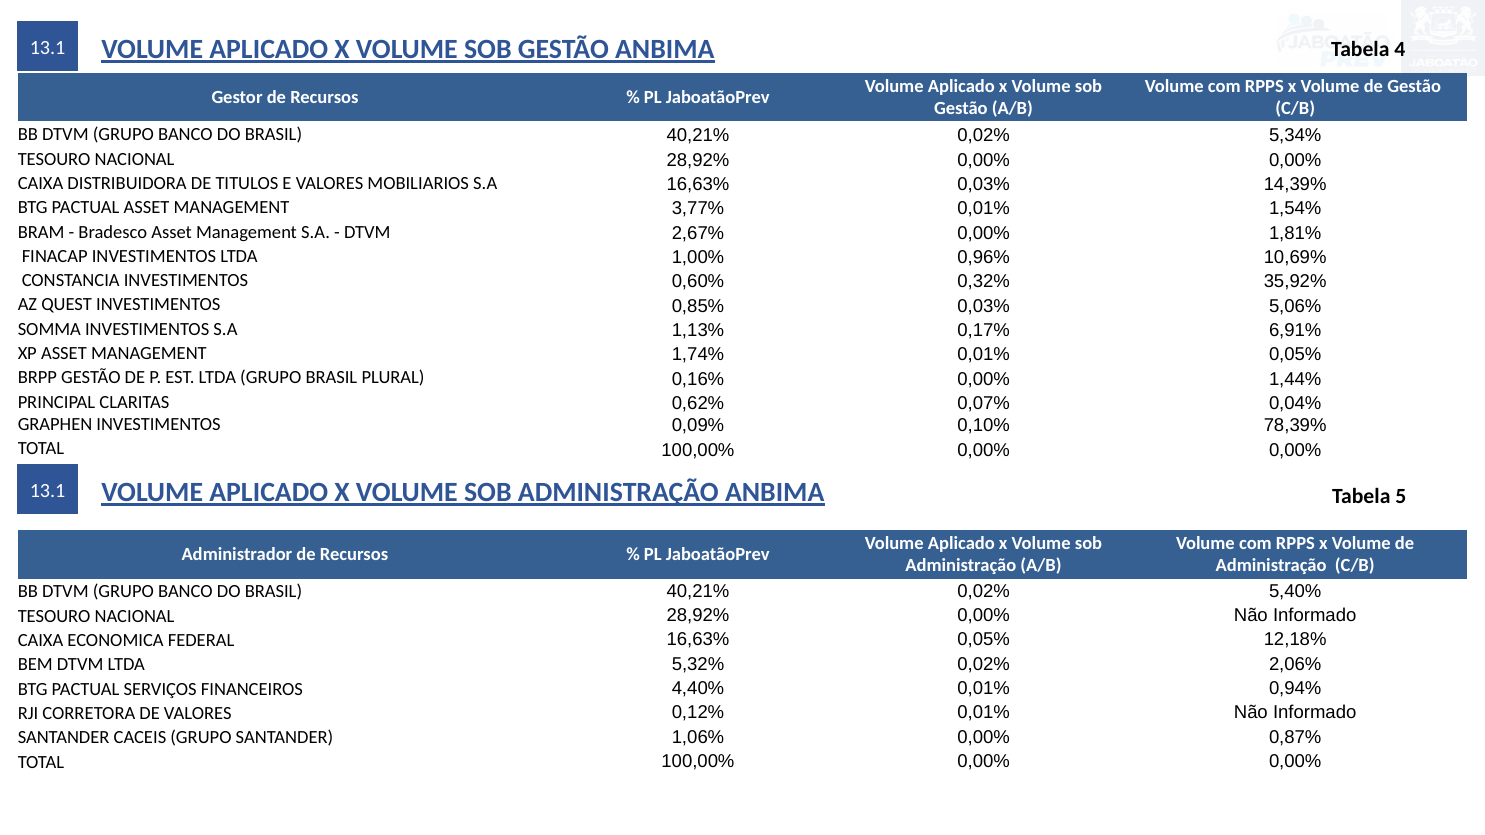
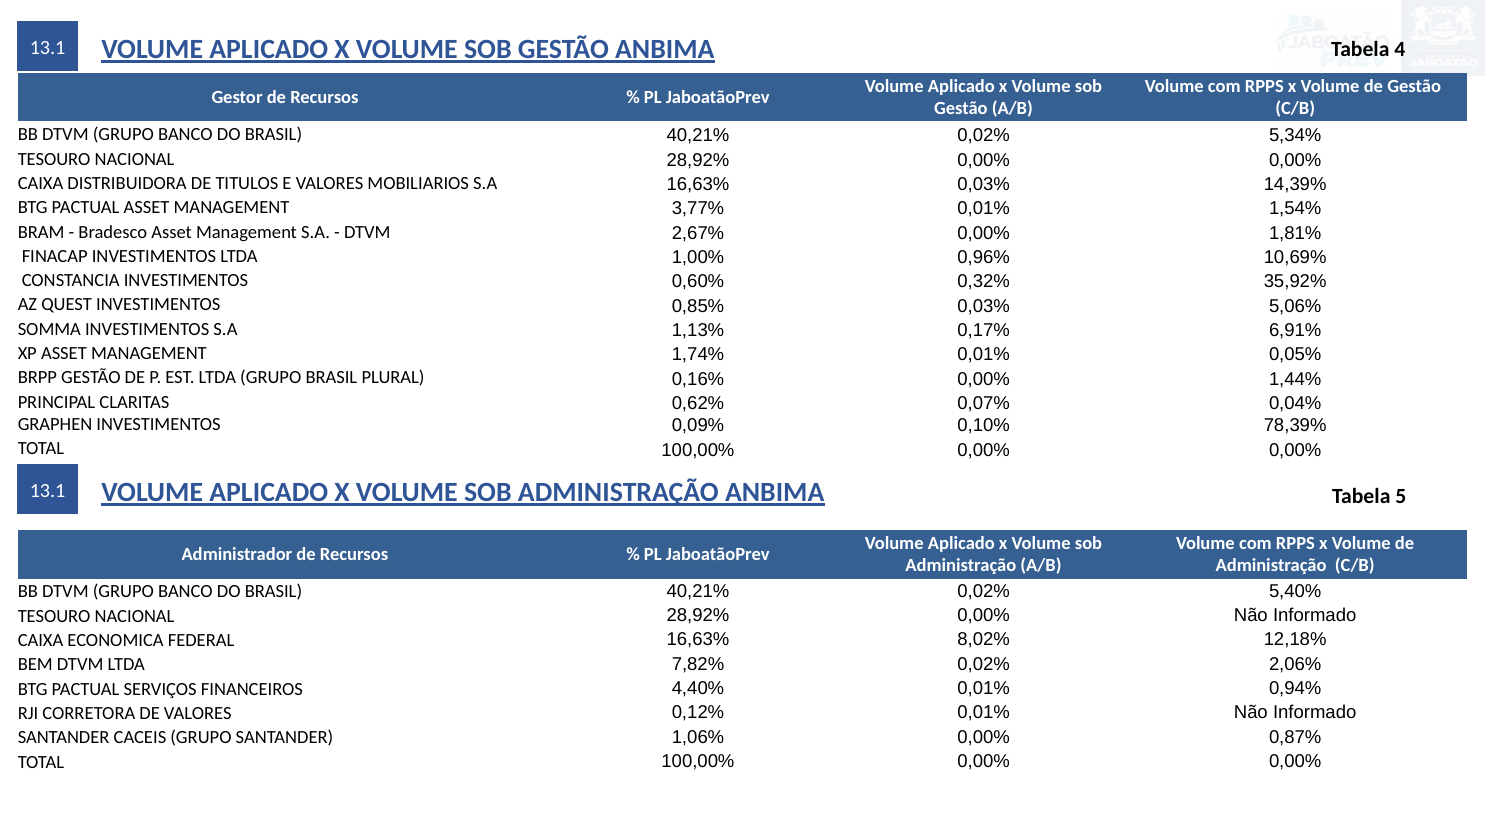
16,63% 0,05%: 0,05% -> 8,02%
5,32%: 5,32% -> 7,82%
